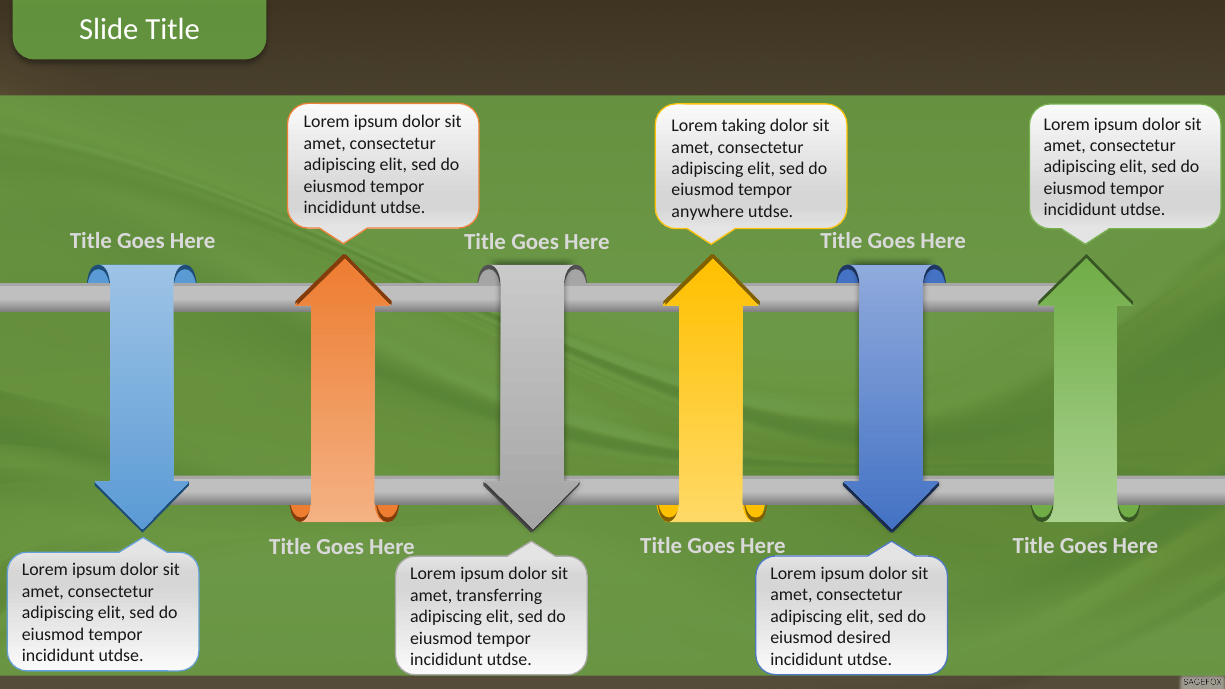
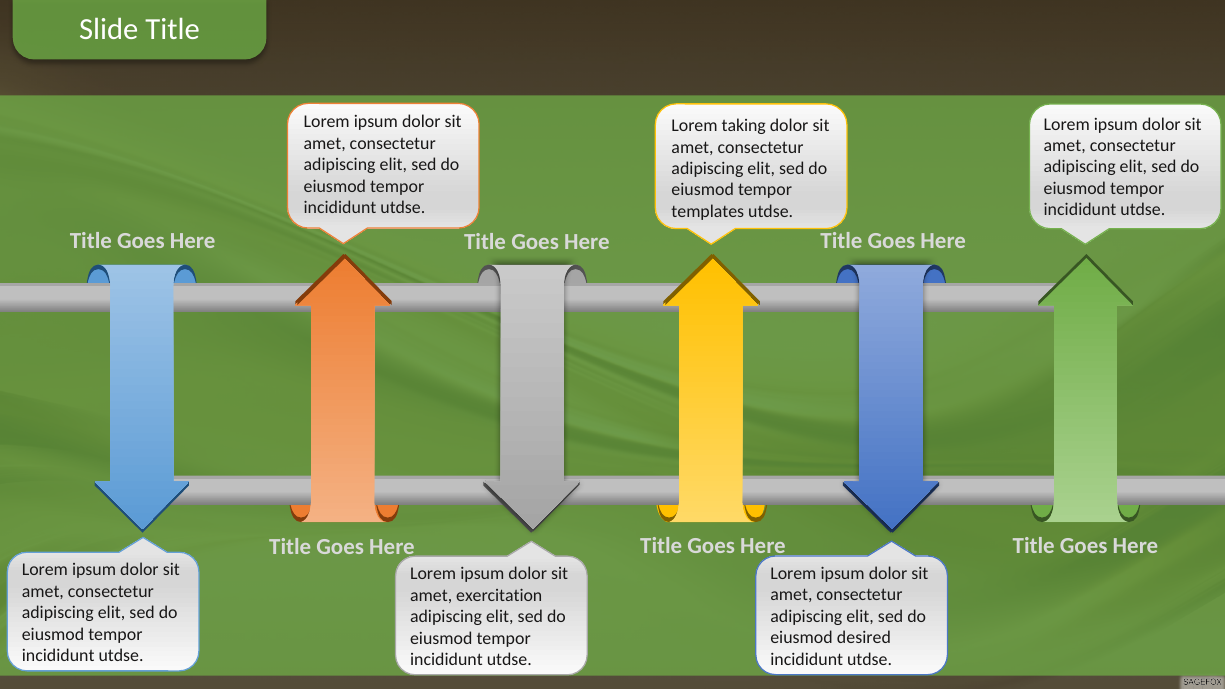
anywhere: anywhere -> templates
transferring: transferring -> exercitation
